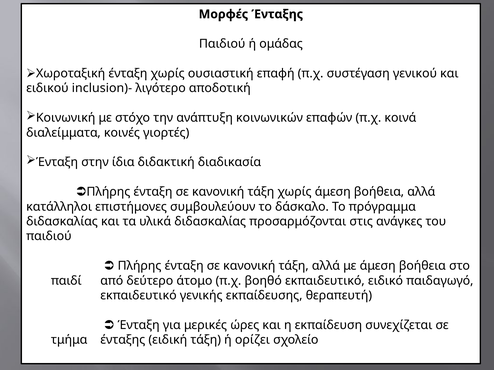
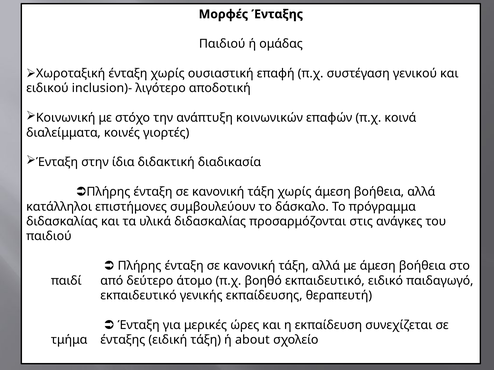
ορίζει: ορίζει -> about
